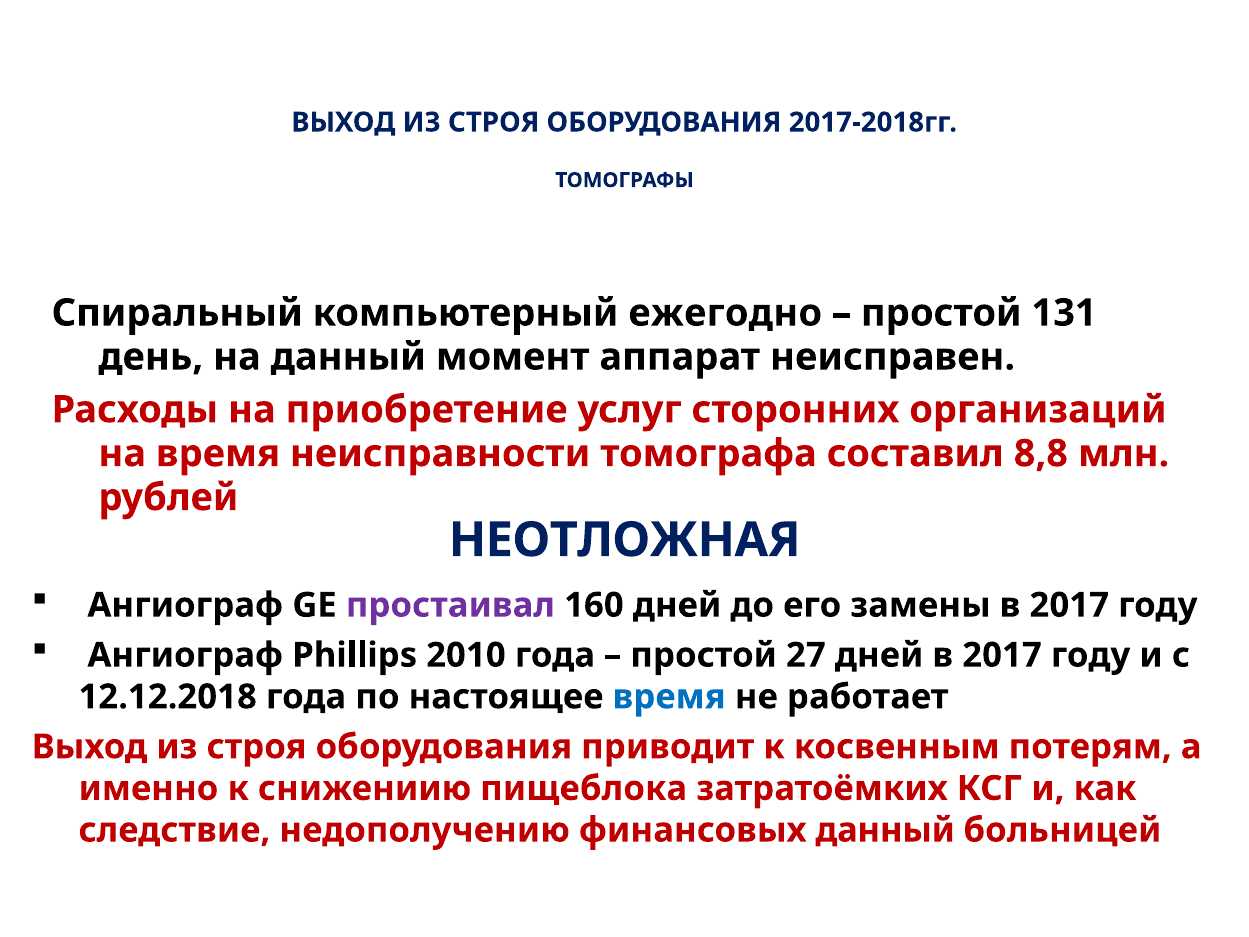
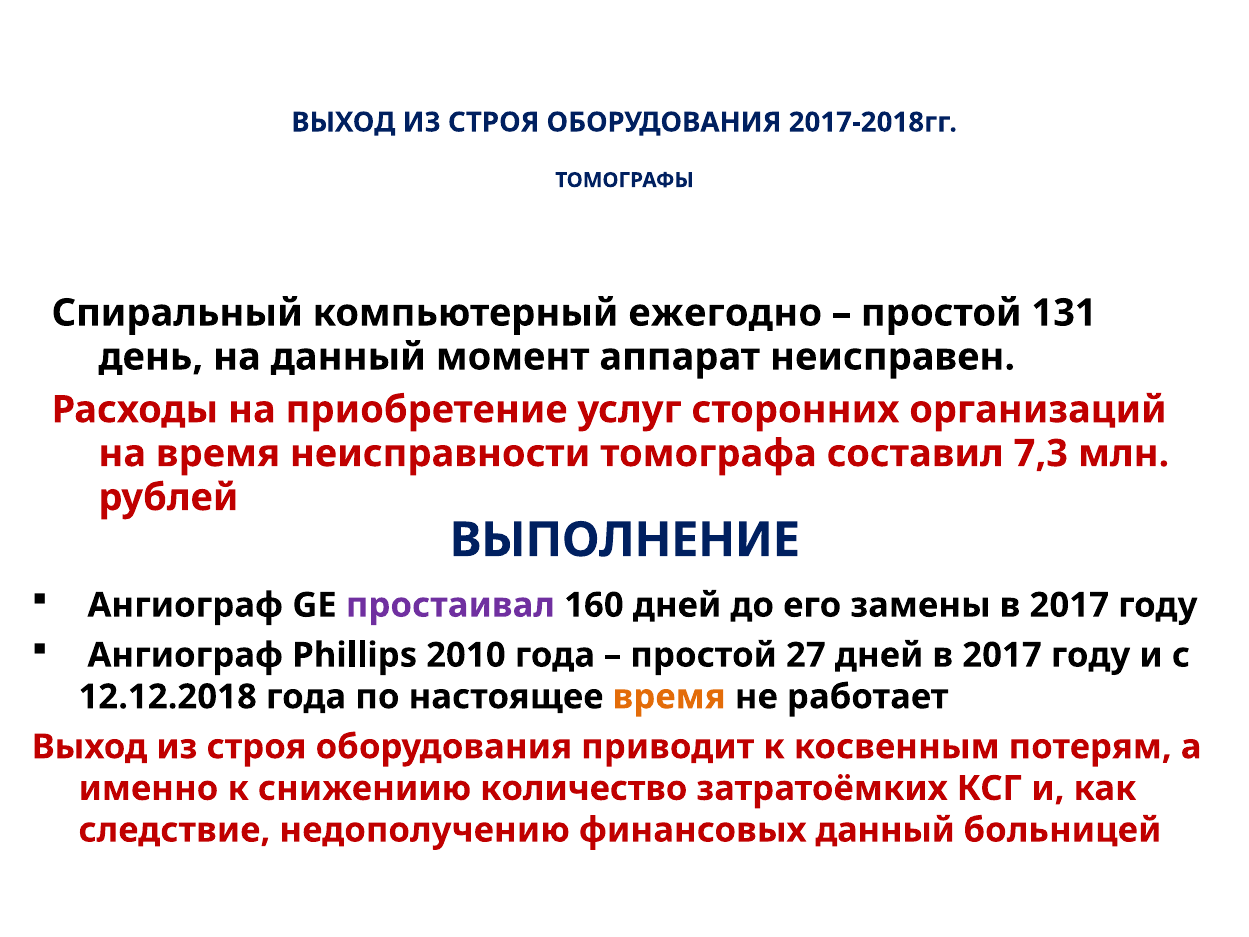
8,8: 8,8 -> 7,3
НЕОТЛОЖНАЯ: НЕОТЛОЖНАЯ -> ВЫПОЛНЕНИЕ
время at (669, 697) colour: blue -> orange
пищеблока: пищеблока -> количество
